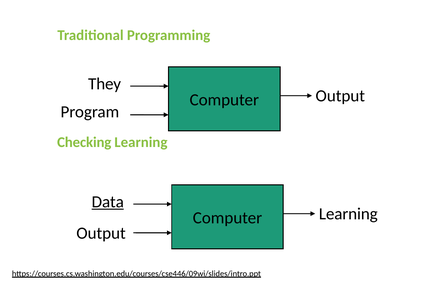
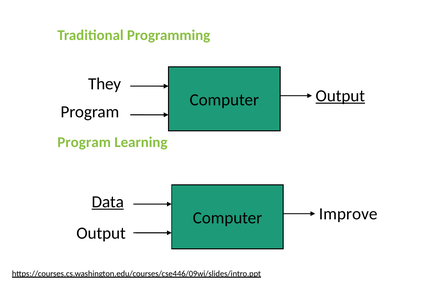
Output at (340, 96) underline: none -> present
Checking at (84, 142): Checking -> Program
Learning at (348, 214): Learning -> Improve
